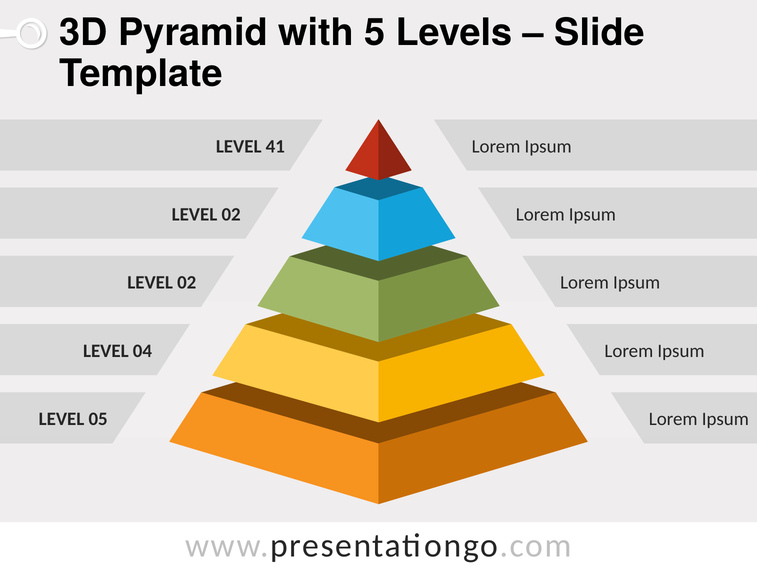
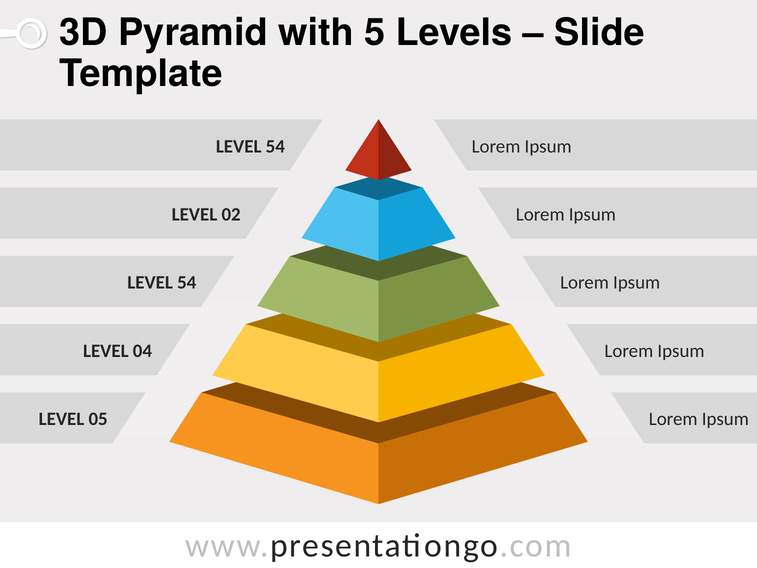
41 at (275, 146): 41 -> 54
02 at (187, 283): 02 -> 54
